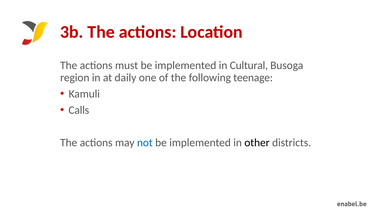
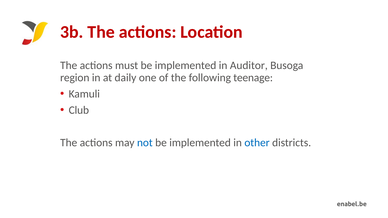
Cultural: Cultural -> Auditor
Calls: Calls -> Club
other colour: black -> blue
